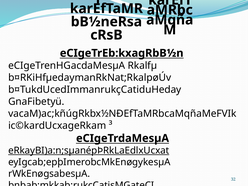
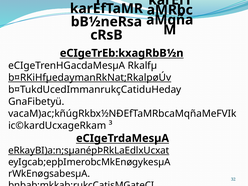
b¤RKiHfµedaymanRkNat;RkalpøÚv underline: none -> present
